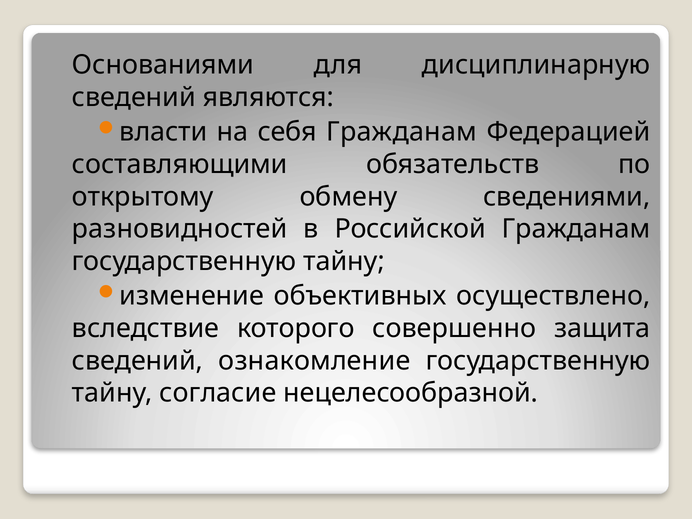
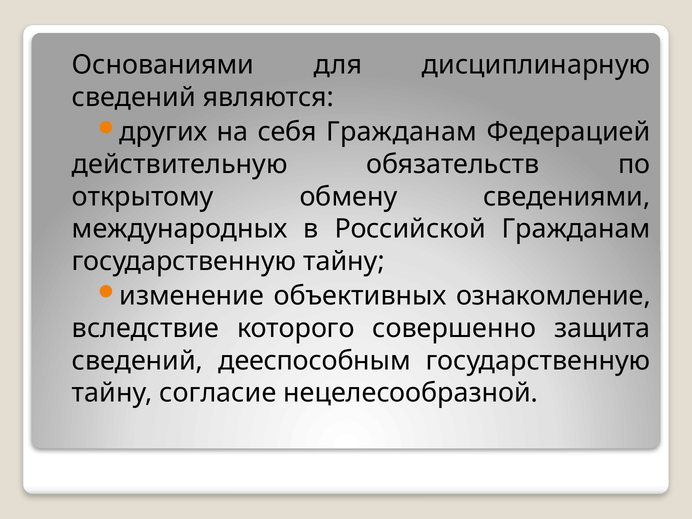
власти: власти -> других
составляющими: составляющими -> действительную
разновидностей: разновидностей -> международных
осуществлено: осуществлено -> ознакомление
ознакомление: ознакомление -> дееспособным
